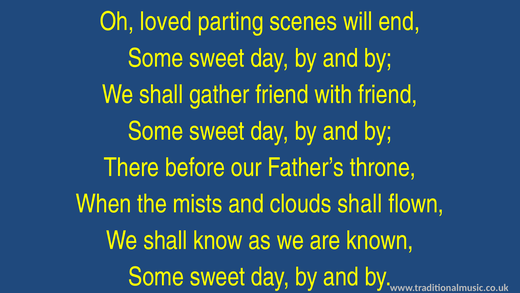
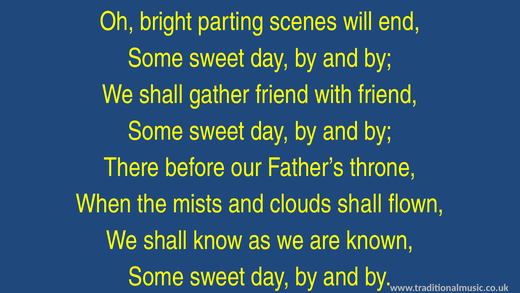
loved: loved -> bright
